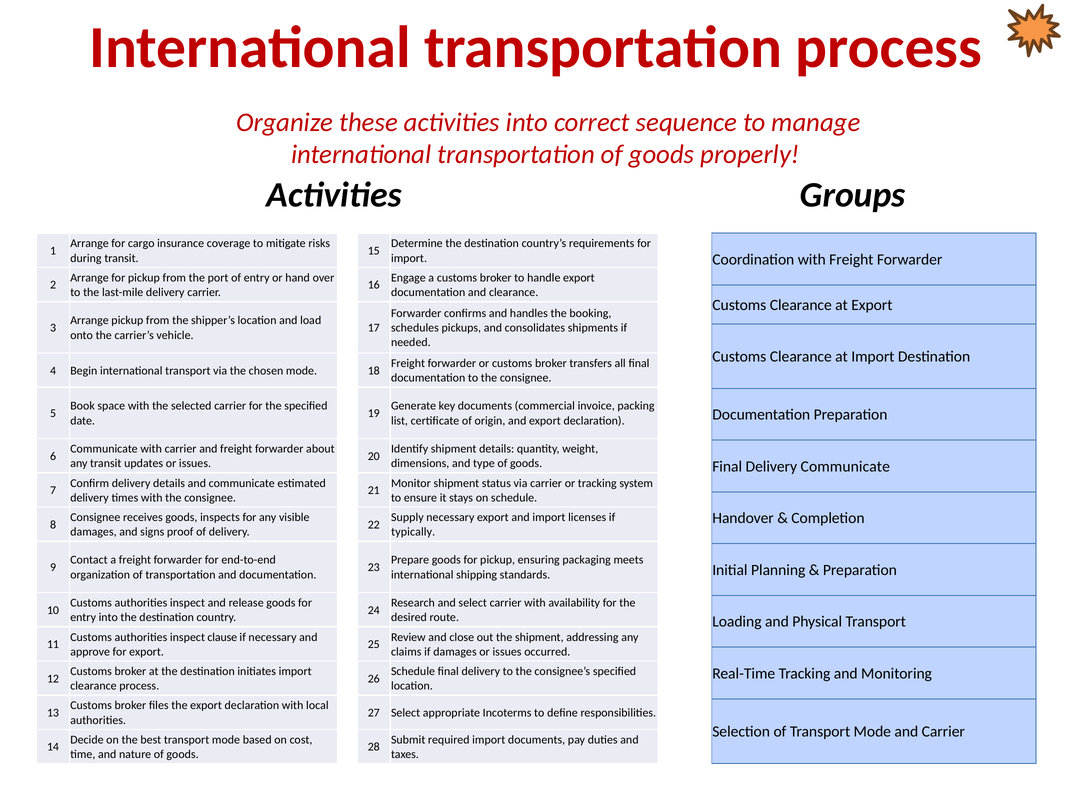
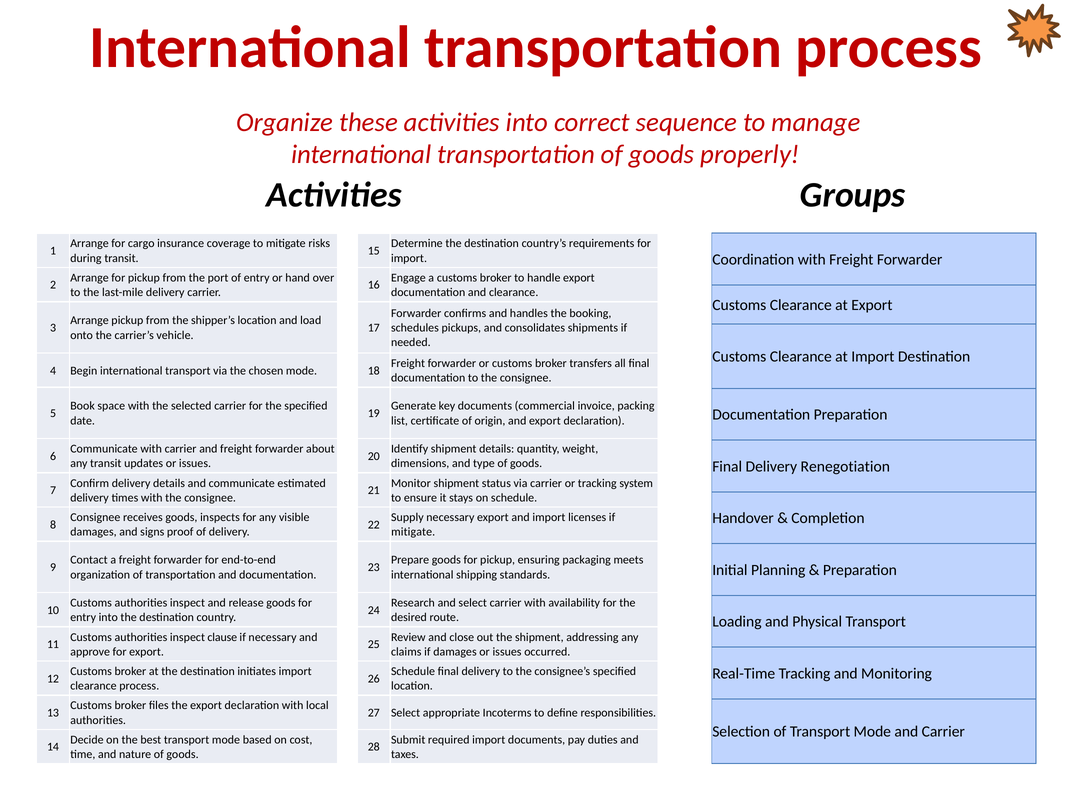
Delivery Communicate: Communicate -> Renegotiation
typically at (413, 532): typically -> mitigate
